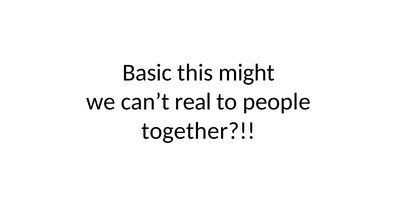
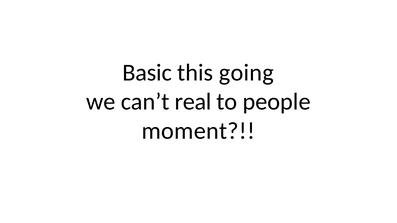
might: might -> going
together: together -> moment
